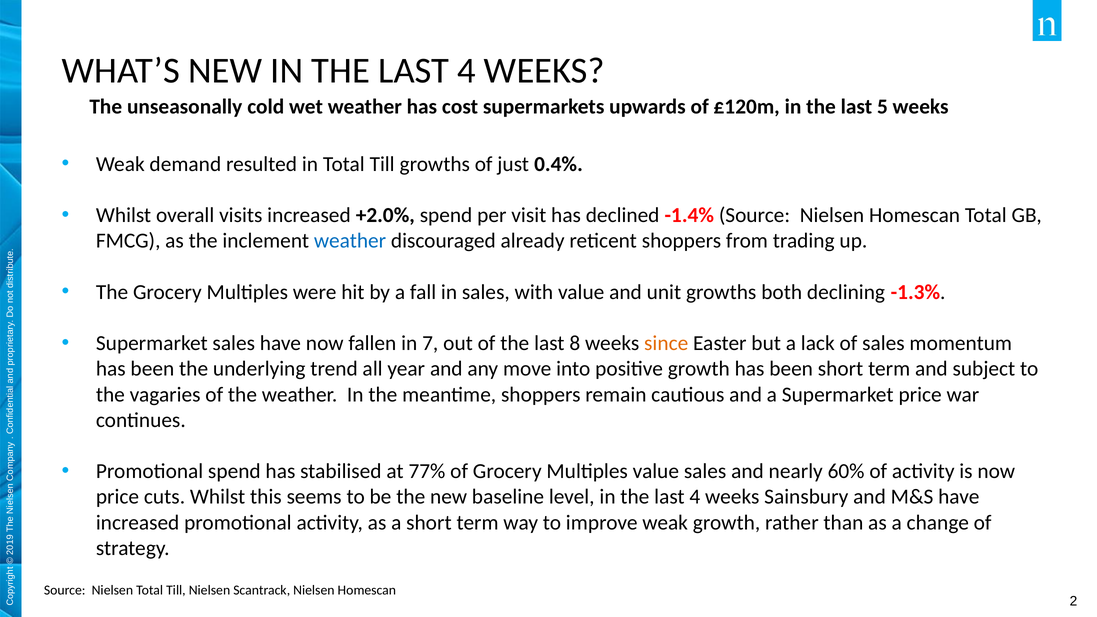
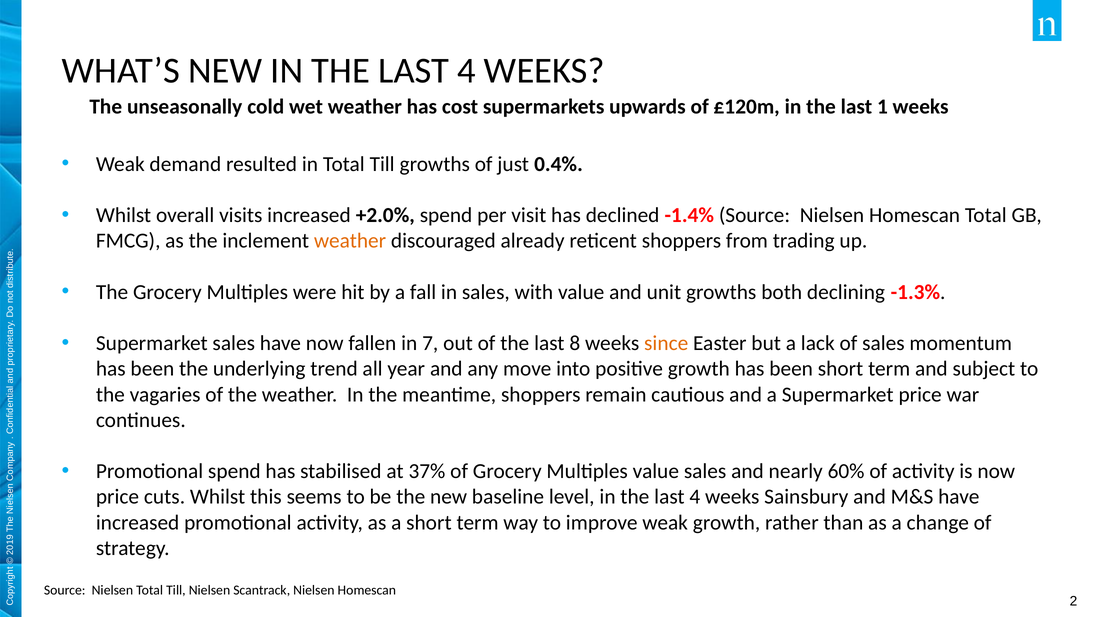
last 5: 5 -> 1
weather at (350, 241) colour: blue -> orange
77%: 77% -> 37%
